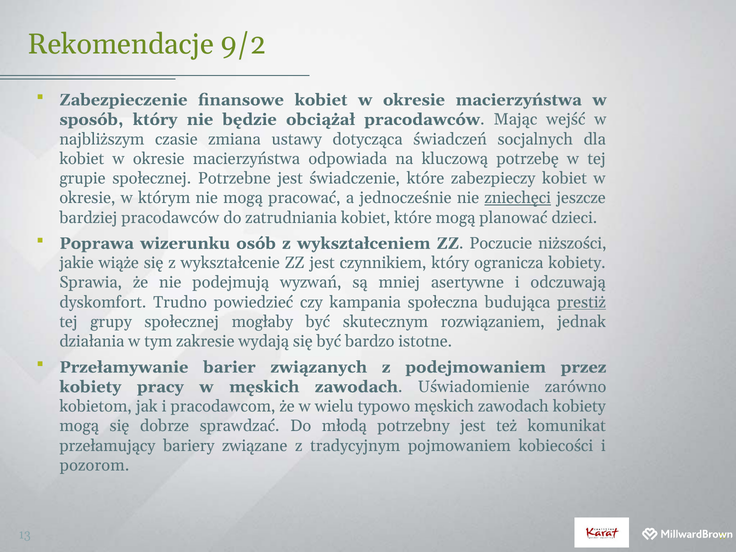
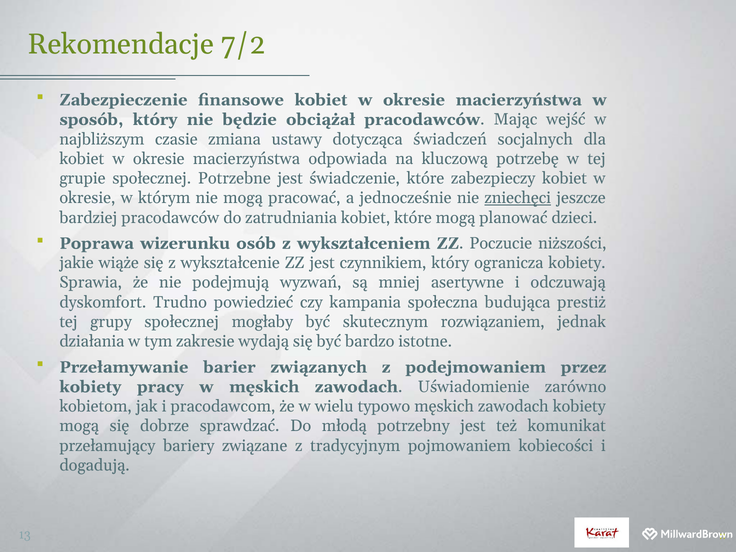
9/2: 9/2 -> 7/2
prestiż underline: present -> none
pozorom: pozorom -> dogadują
